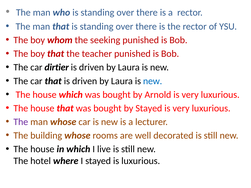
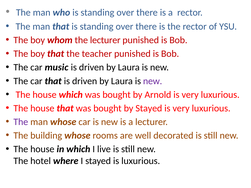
the seeking: seeking -> lecturer
dirtier: dirtier -> music
new at (153, 81) colour: blue -> purple
